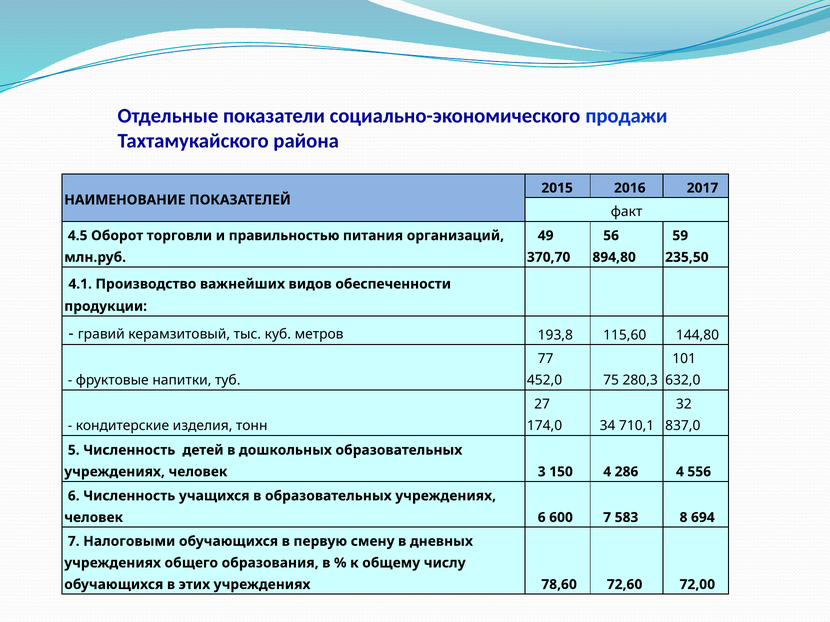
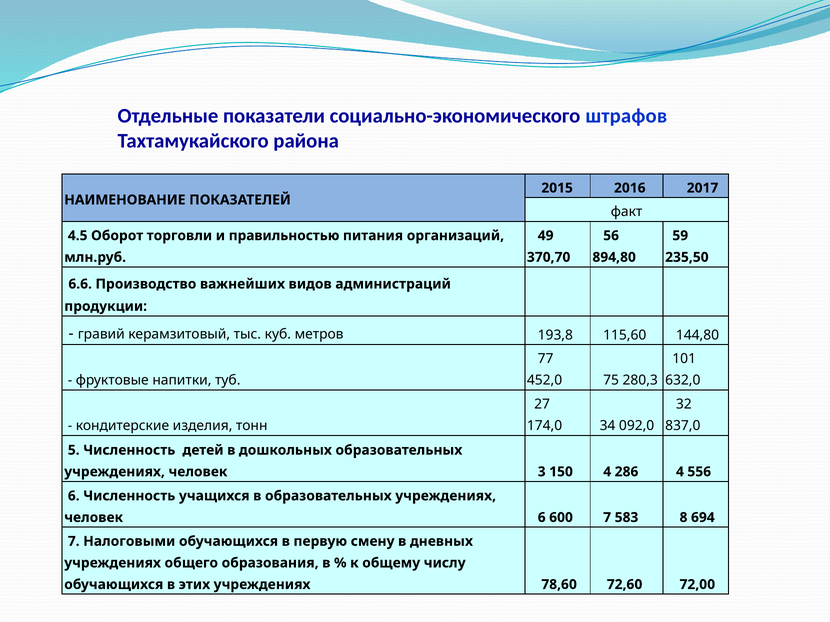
продажи: продажи -> штрафов
4.1: 4.1 -> 6.6
обеспеченности: обеспеченности -> администраций
710,1: 710,1 -> 092,0
